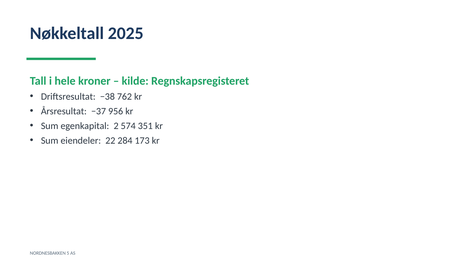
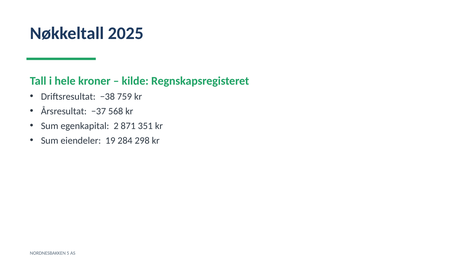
762: 762 -> 759
956: 956 -> 568
574: 574 -> 871
22: 22 -> 19
173: 173 -> 298
